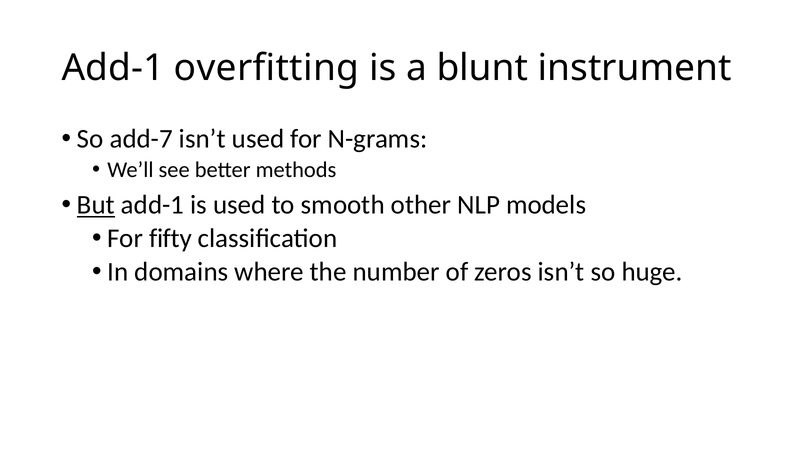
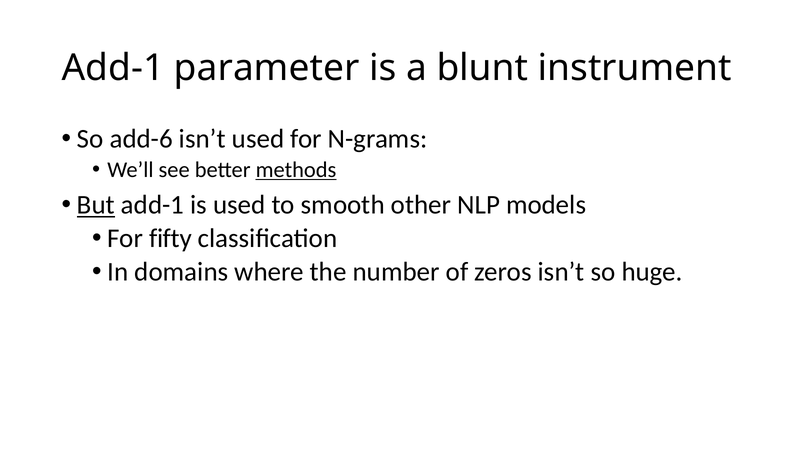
overfitting: overfitting -> parameter
add-7: add-7 -> add-6
methods underline: none -> present
